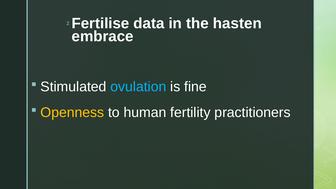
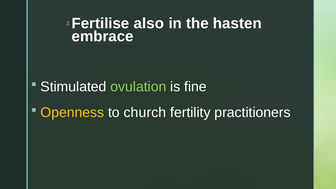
data: data -> also
ovulation colour: light blue -> light green
human: human -> church
